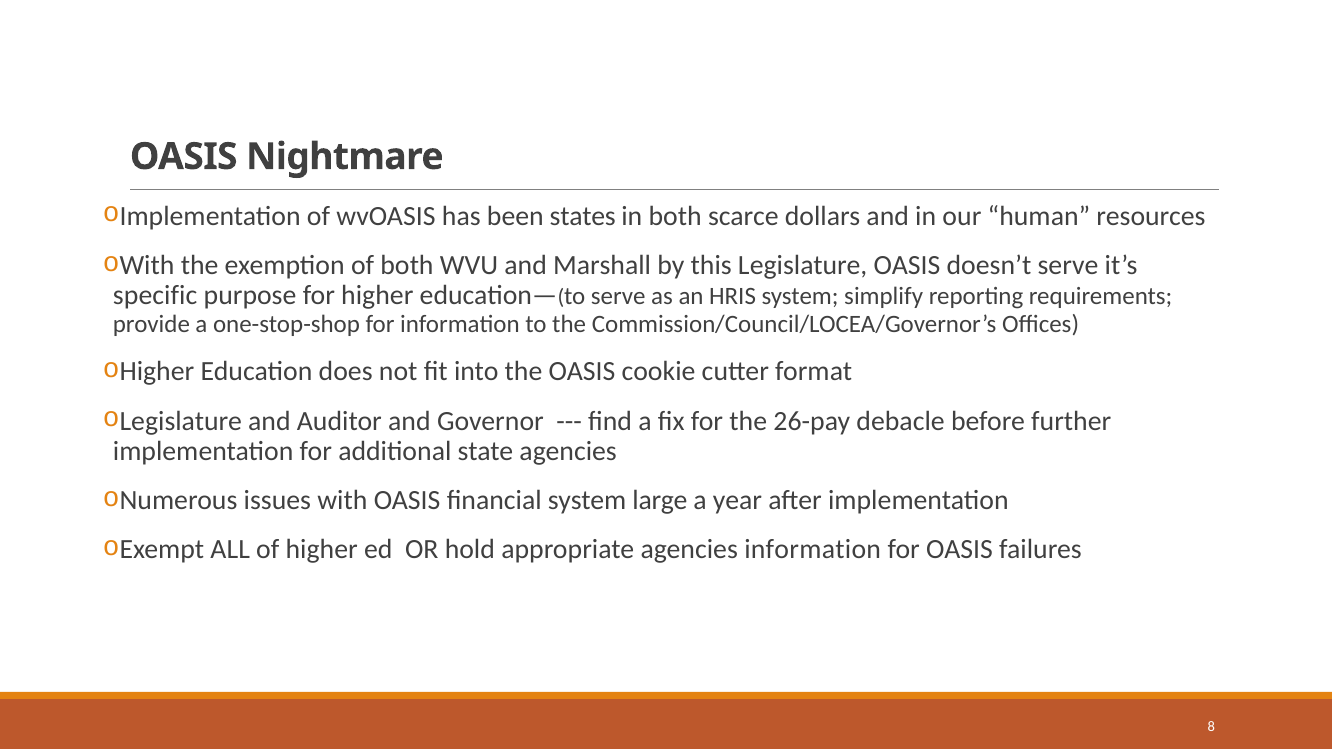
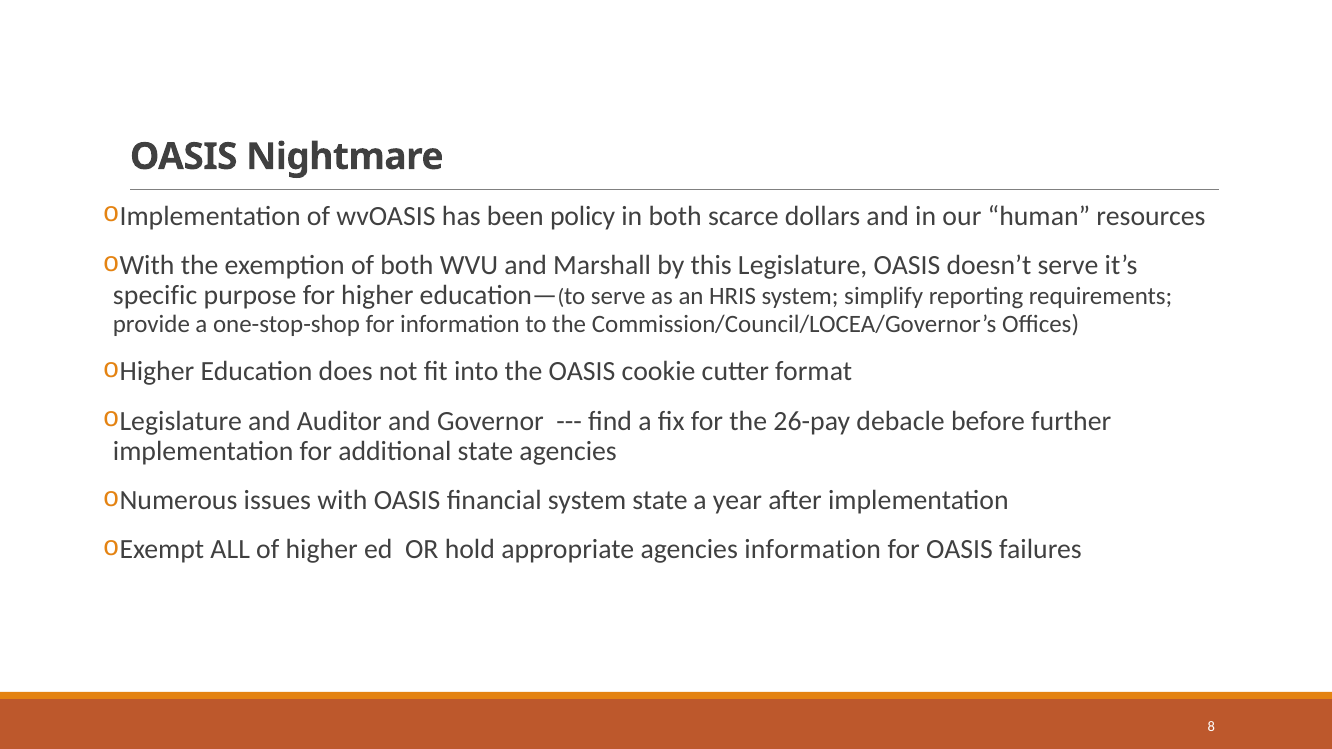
states: states -> policy
system large: large -> state
